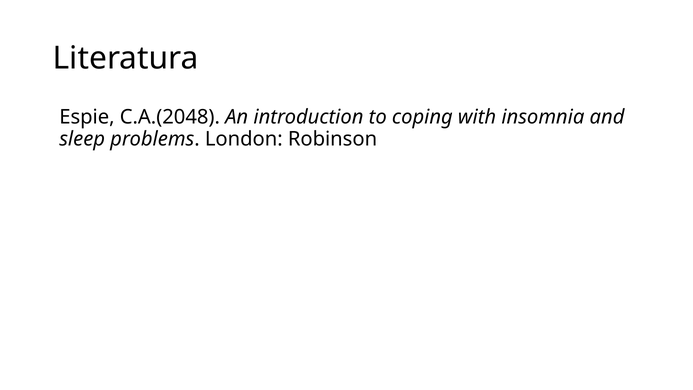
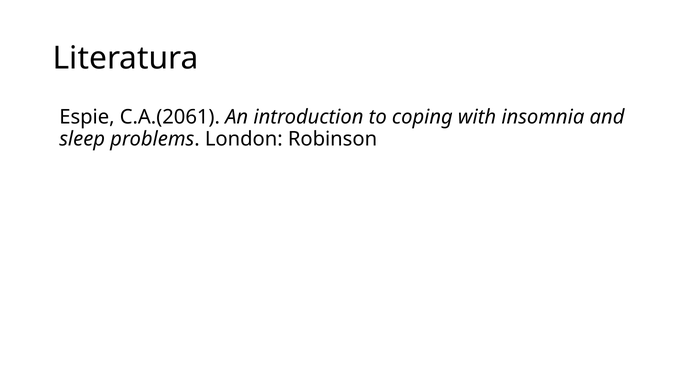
C.A.(2048: C.A.(2048 -> C.A.(2061
